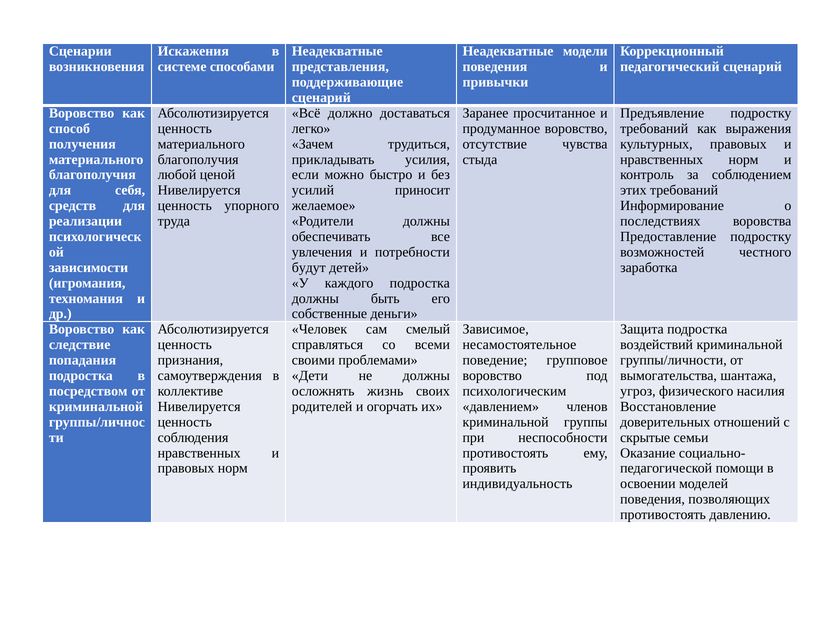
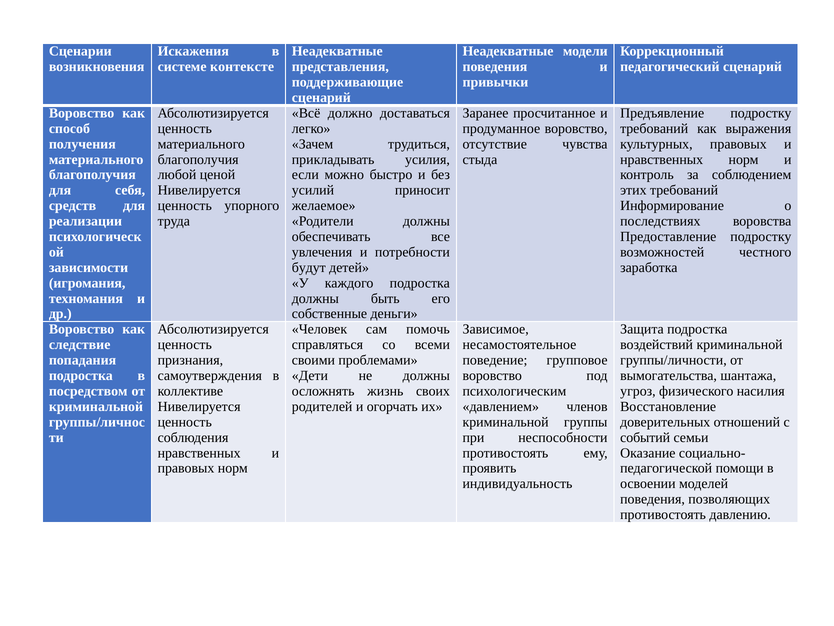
способами: способами -> контексте
смелый: смелый -> помочь
скрытые: скрытые -> событий
